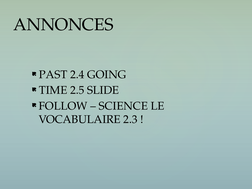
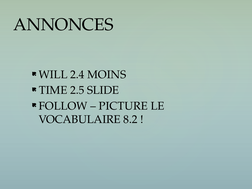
PAST: PAST -> WILL
GOING: GOING -> MOINS
SCIENCE: SCIENCE -> PICTURE
2.3: 2.3 -> 8.2
